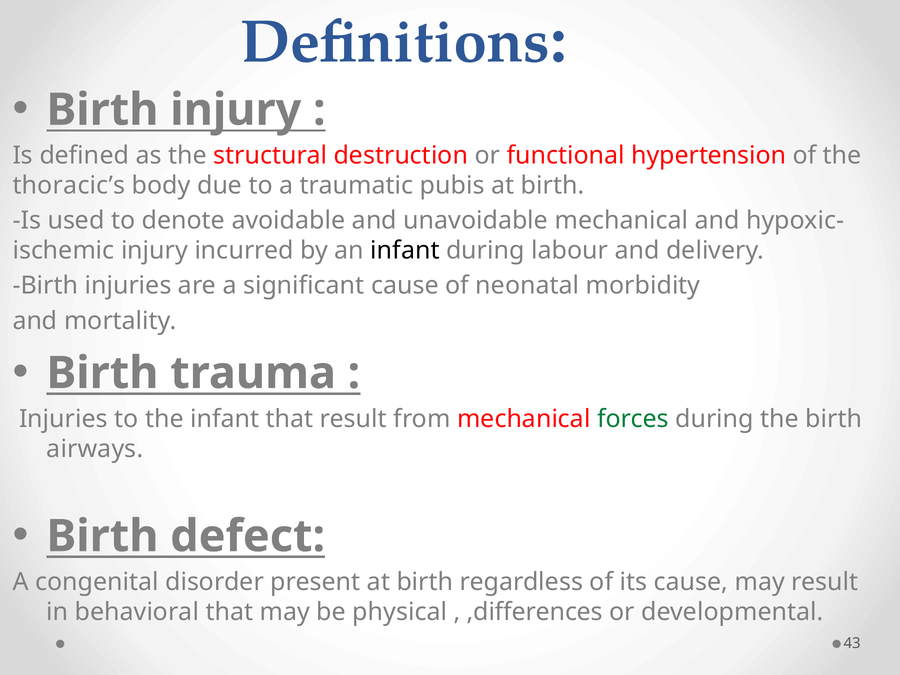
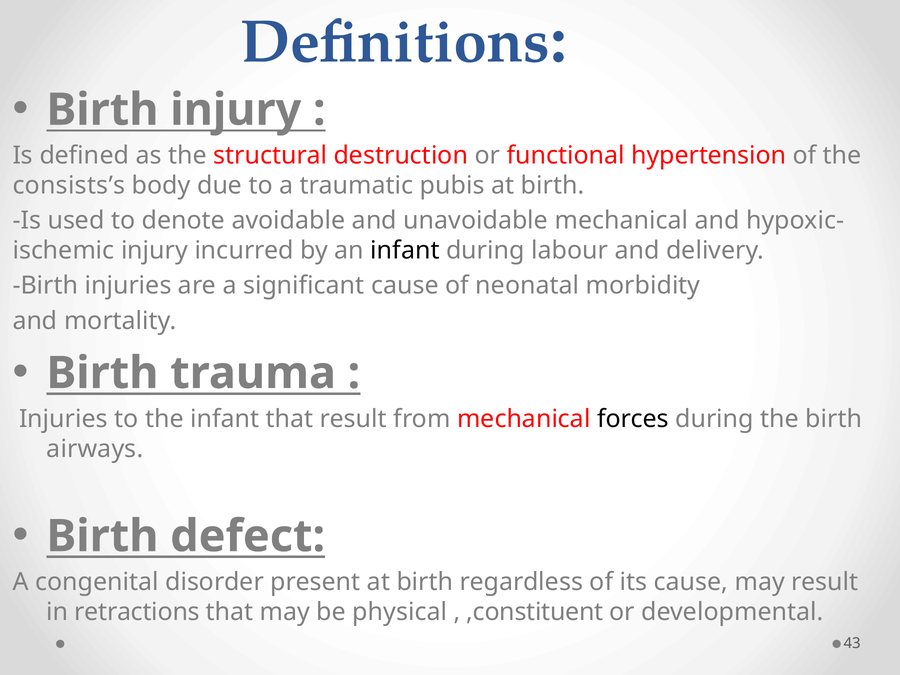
thoracic’s: thoracic’s -> consists’s
forces colour: green -> black
behavioral: behavioral -> retractions
,differences: ,differences -> ,constituent
